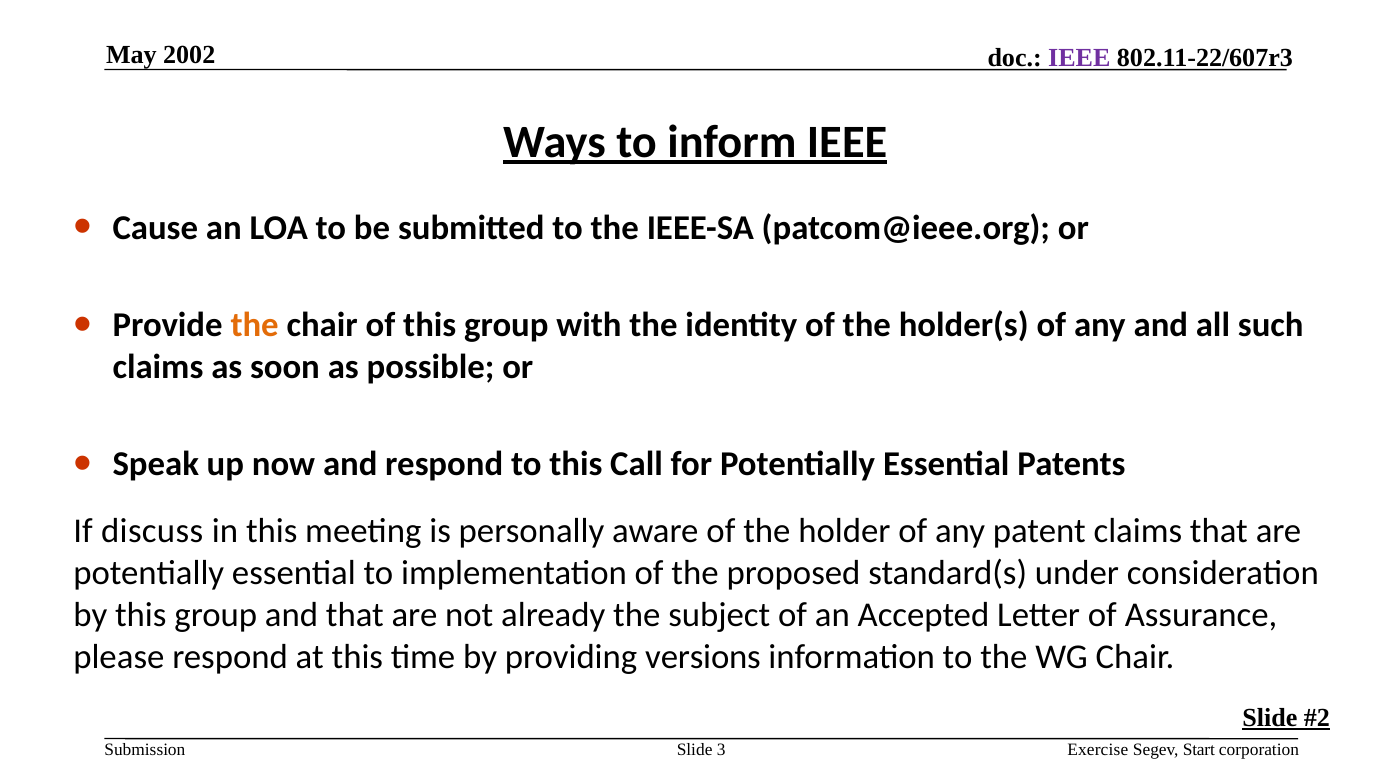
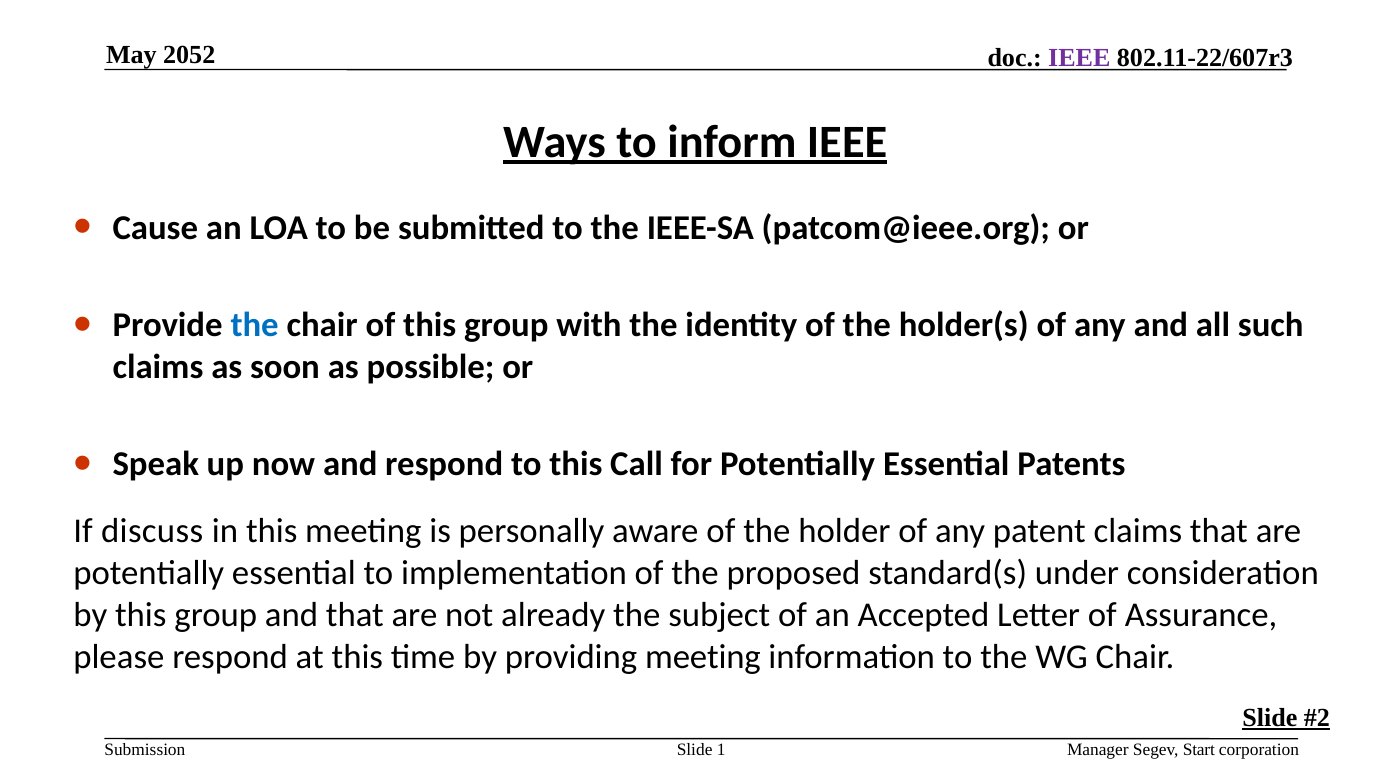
2002: 2002 -> 2052
the at (255, 326) colour: orange -> blue
providing versions: versions -> meeting
3: 3 -> 1
Exercise: Exercise -> Manager
